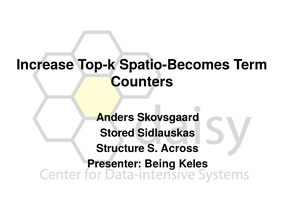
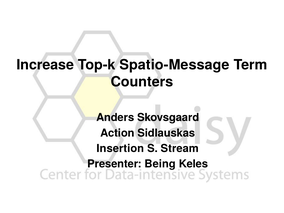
Spatio-Becomes: Spatio-Becomes -> Spatio-Message
Stored: Stored -> Action
Structure: Structure -> Insertion
Across: Across -> Stream
